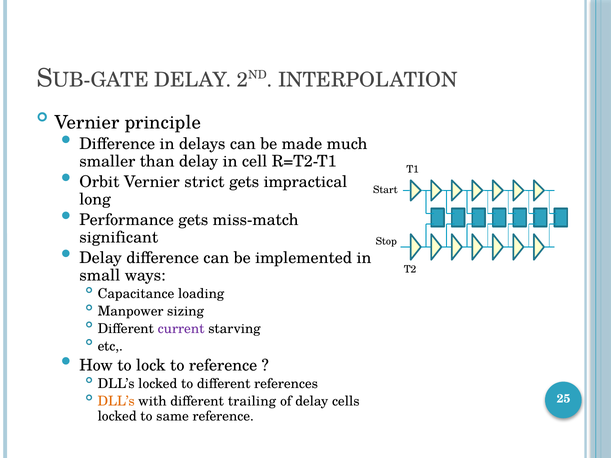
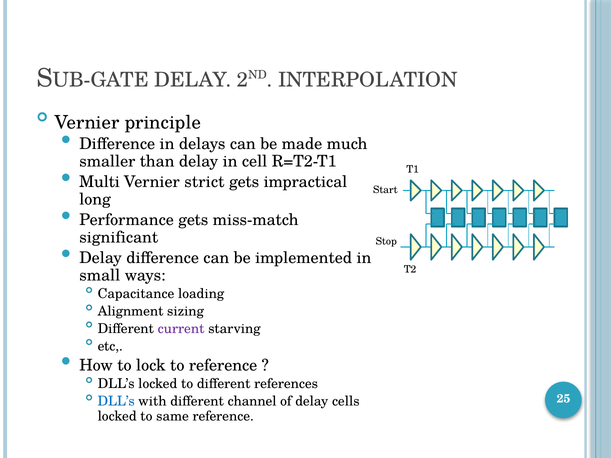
Orbit: Orbit -> Multi
Manpower: Manpower -> Alignment
DLL’s at (116, 402) colour: orange -> blue
trailing: trailing -> channel
